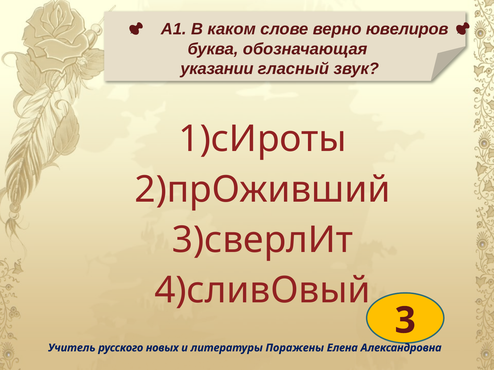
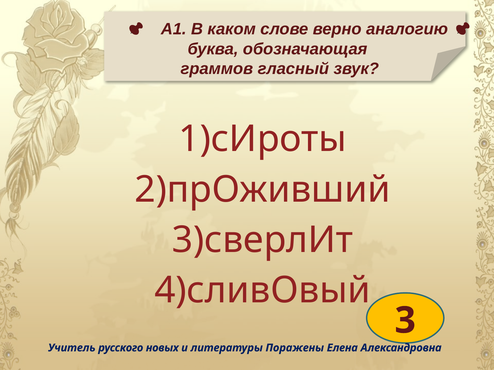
ювелиров: ювелиров -> аналогию
указании: указании -> граммов
